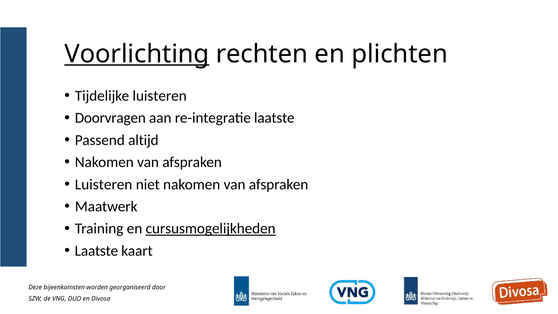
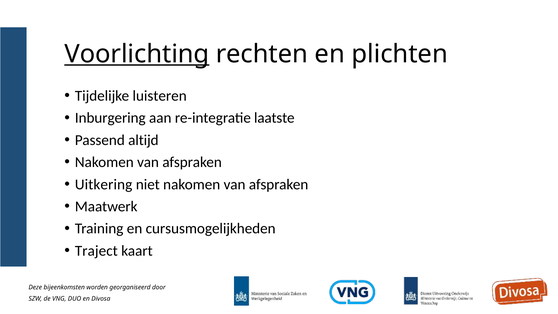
Doorvragen: Doorvragen -> Inburgering
Luisteren at (104, 184): Luisteren -> Uitkering
cursusmogelijkheden underline: present -> none
Laatste at (96, 251): Laatste -> Traject
